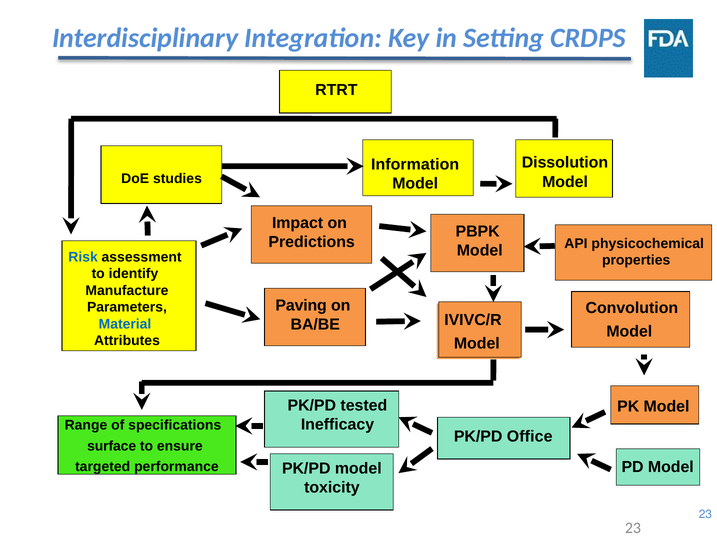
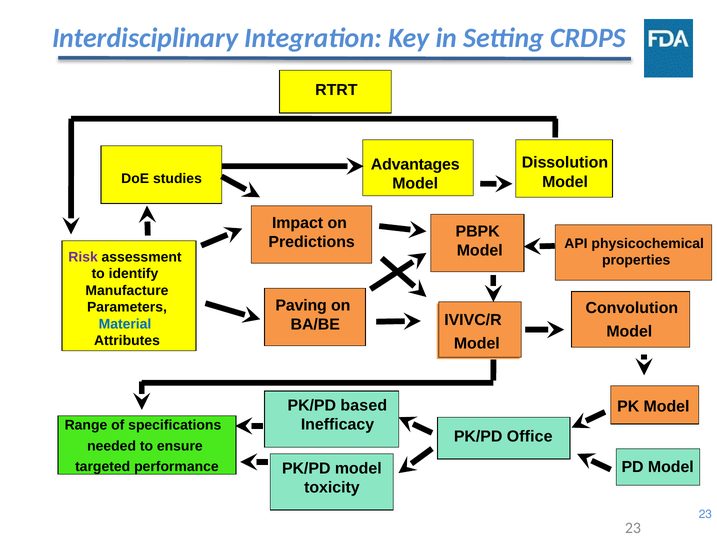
Information: Information -> Advantages
Risk colour: blue -> purple
tested: tested -> based
surface: surface -> needed
